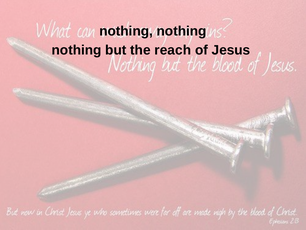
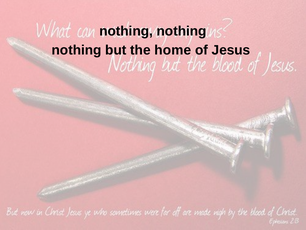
reach: reach -> home
